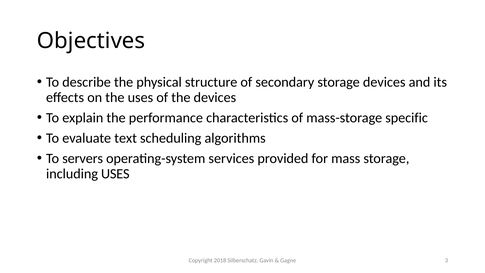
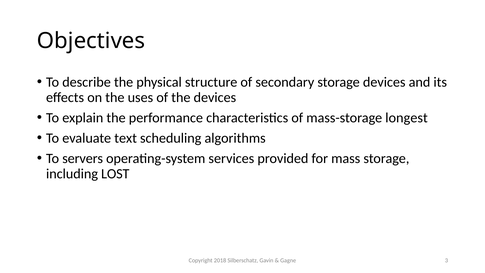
specific: specific -> longest
including USES: USES -> LOST
